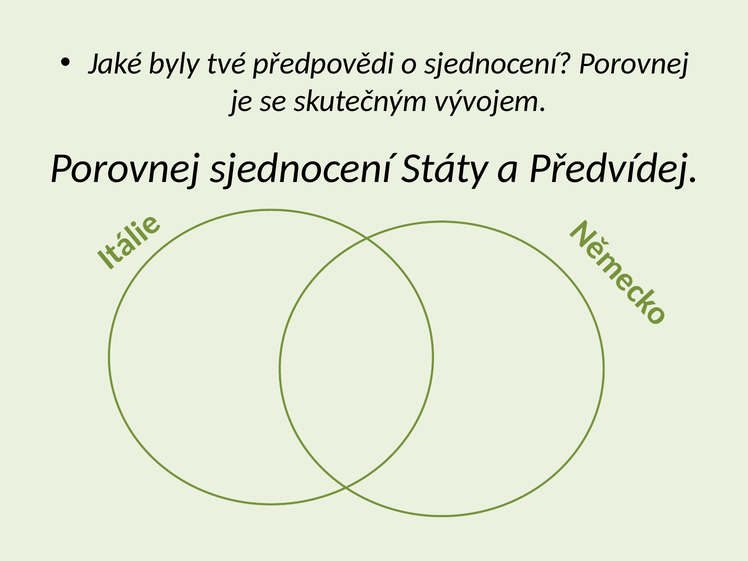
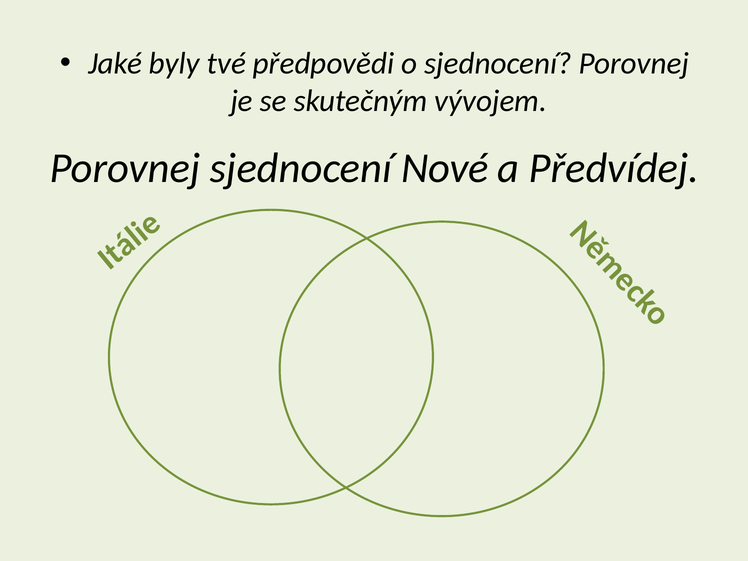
Státy: Státy -> Nové
